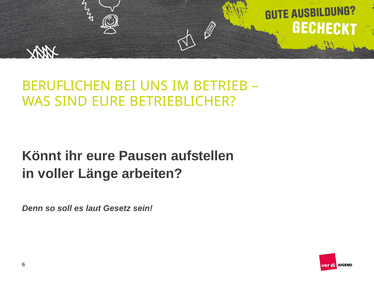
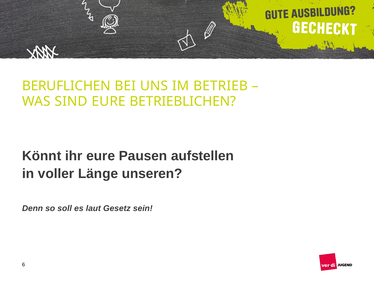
BETRIEBLICHER: BETRIEBLICHER -> BETRIEBLICHEN
arbeiten: arbeiten -> unseren
